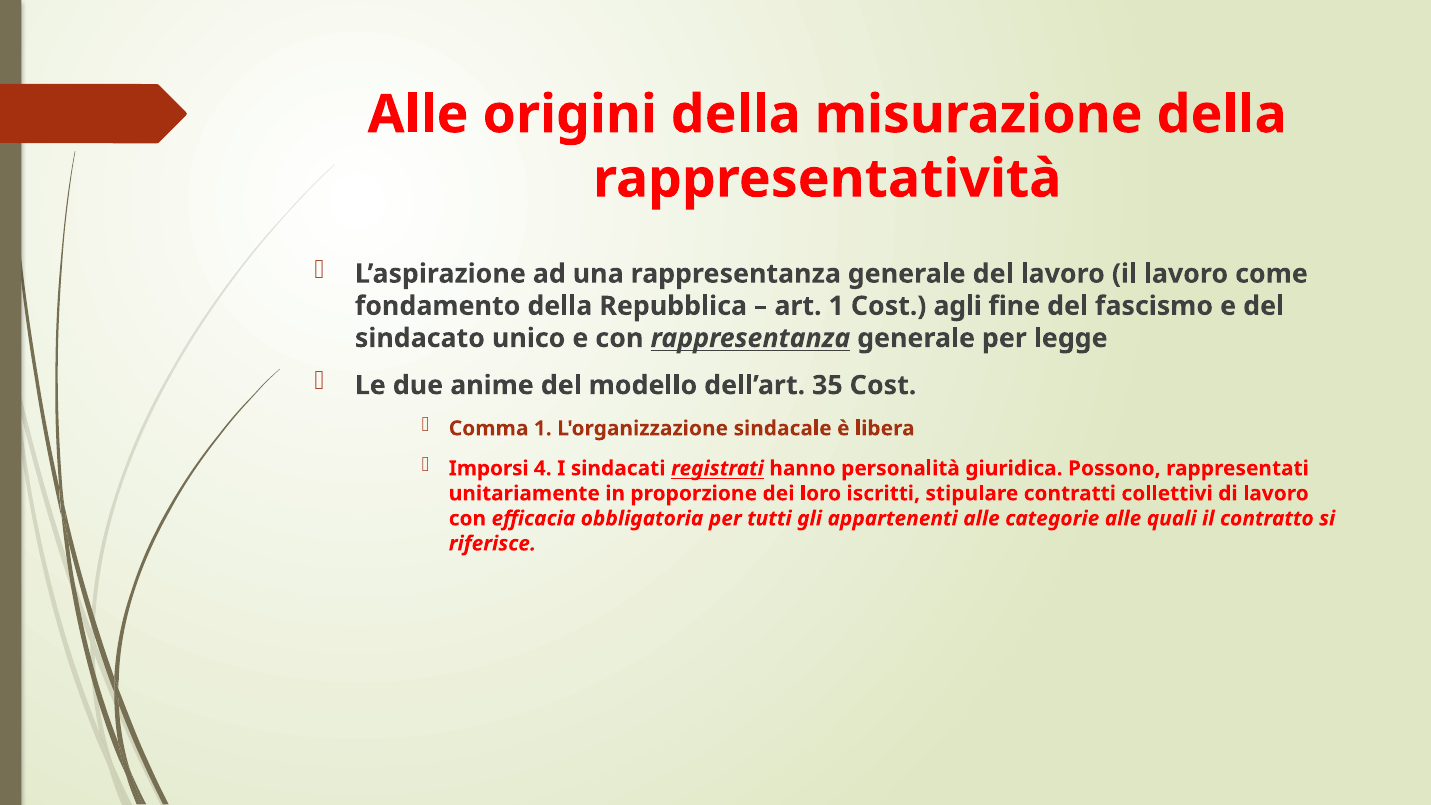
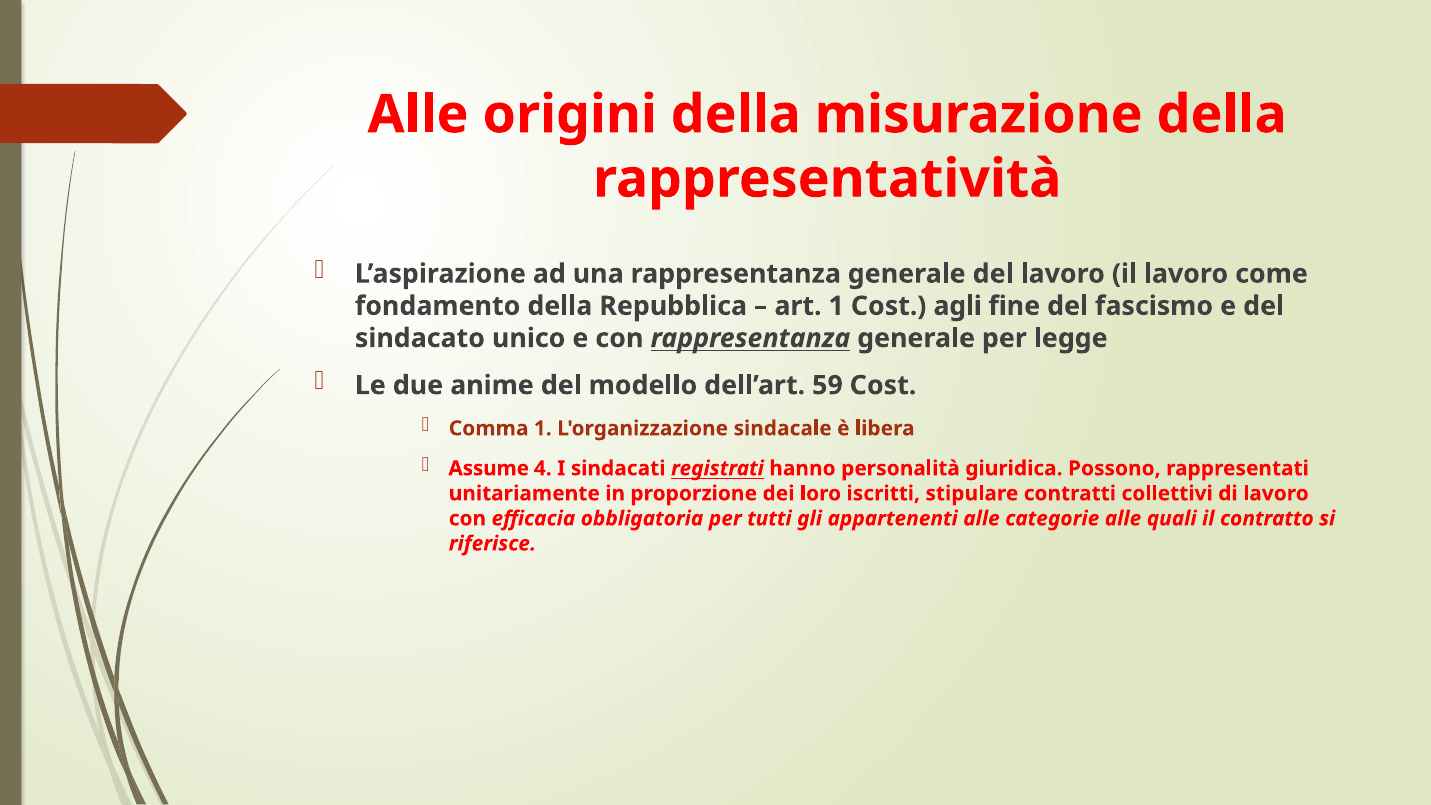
35: 35 -> 59
Imporsi: Imporsi -> Assume
